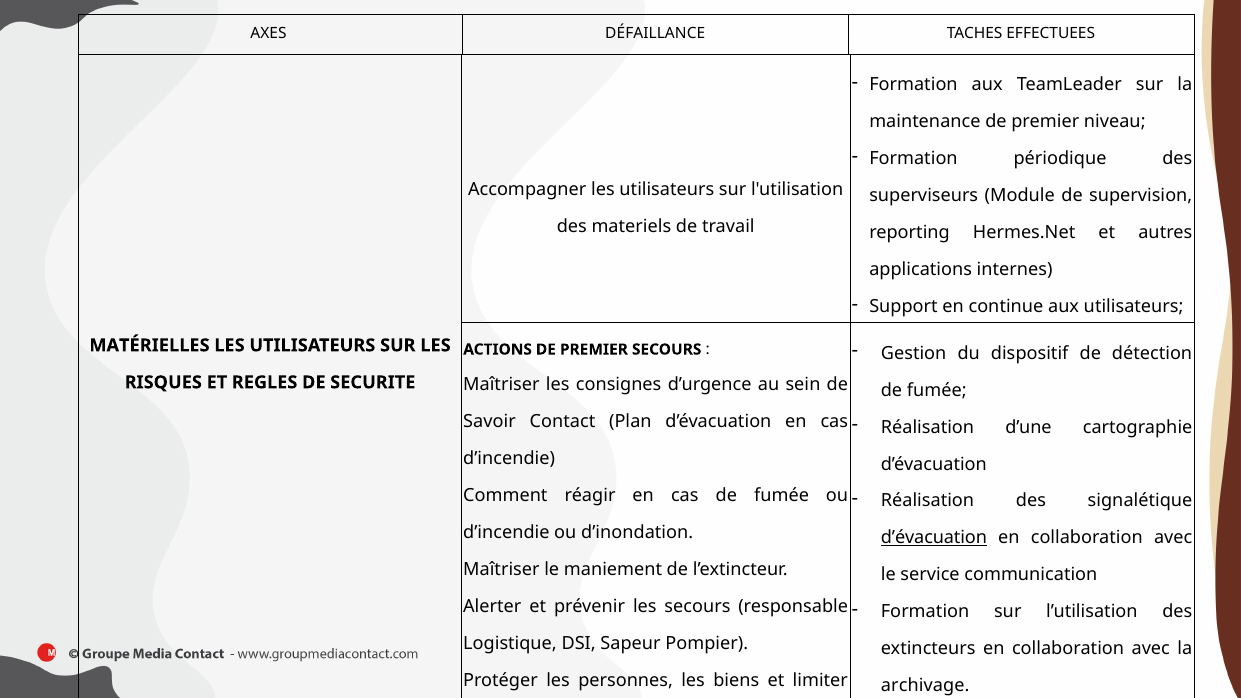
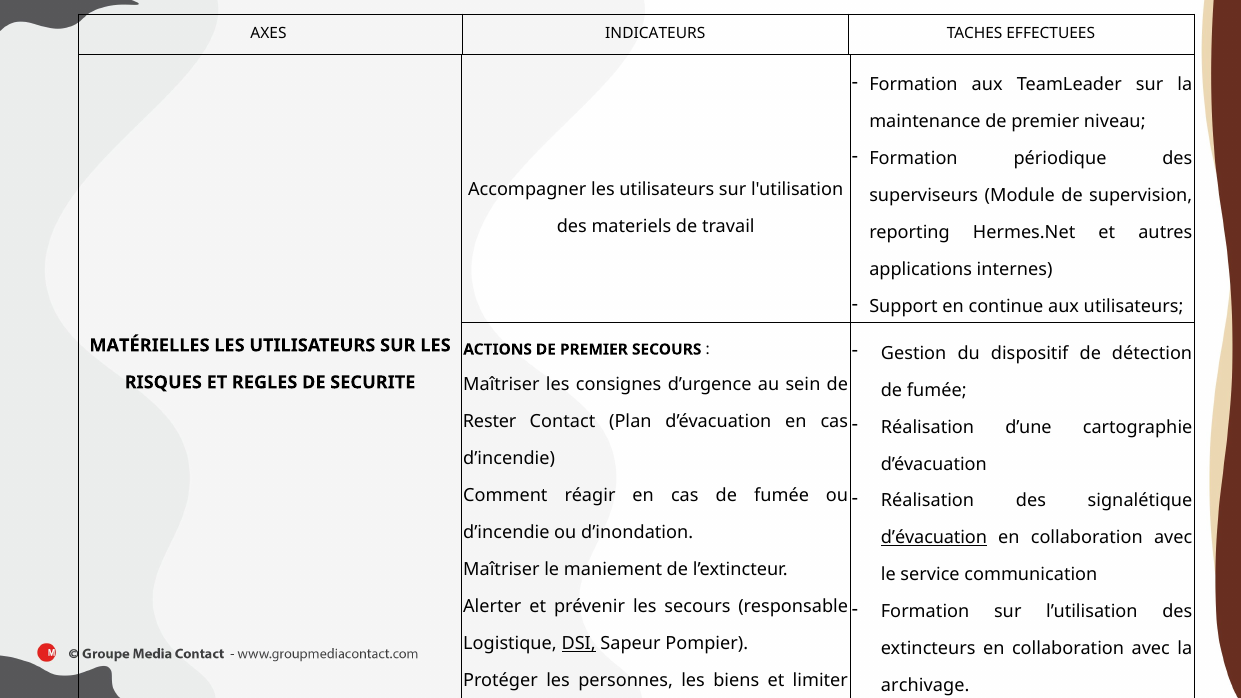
DÉFAILLANCE: DÉFAILLANCE -> INDICATEURS
Savoir: Savoir -> Rester
DSI underline: none -> present
